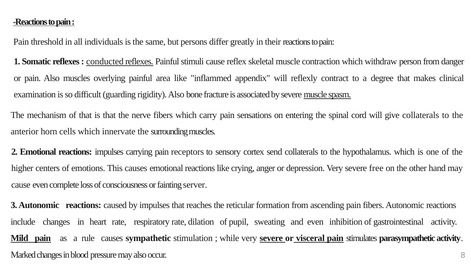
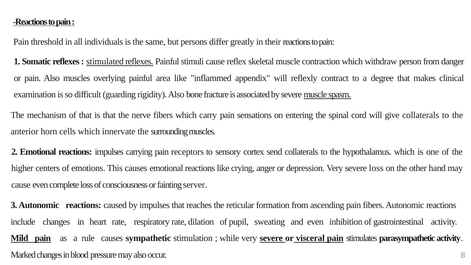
conducted: conducted -> stimulated
severe free: free -> loss
